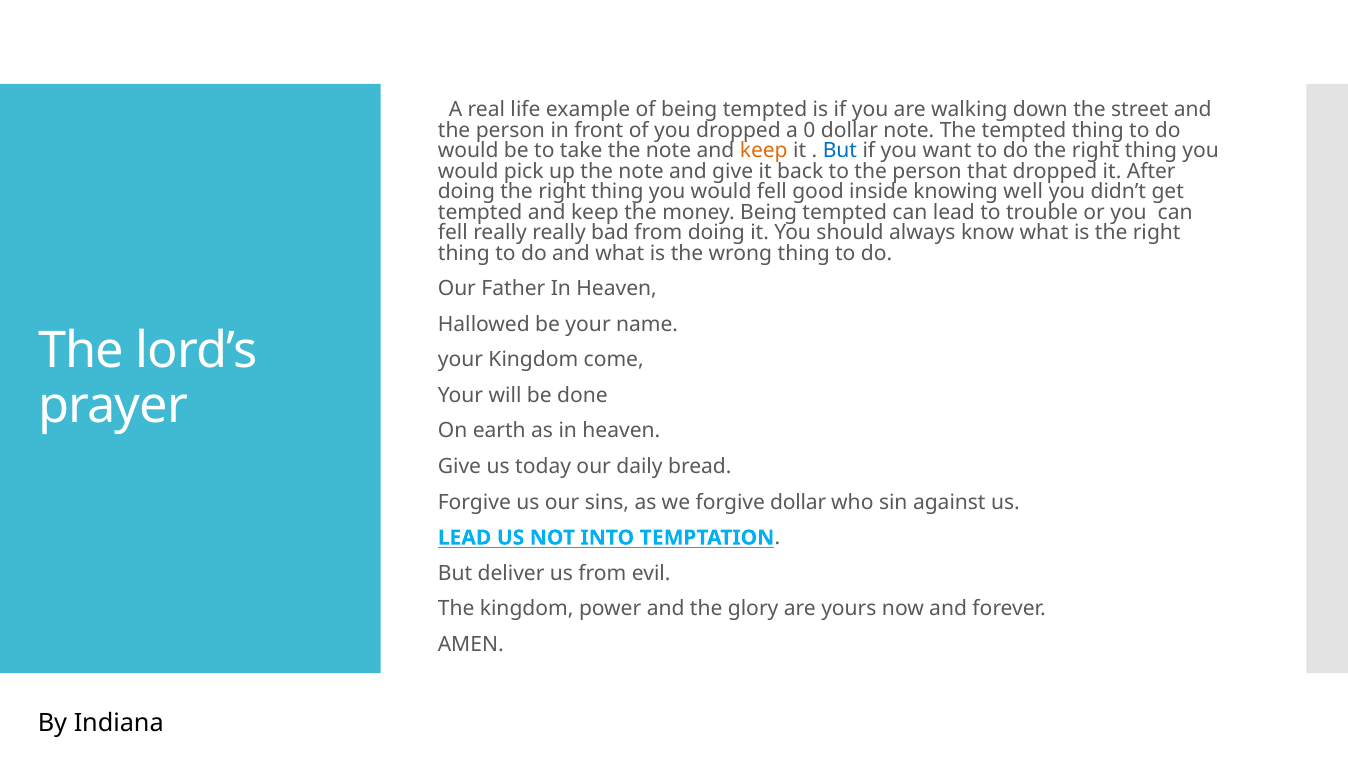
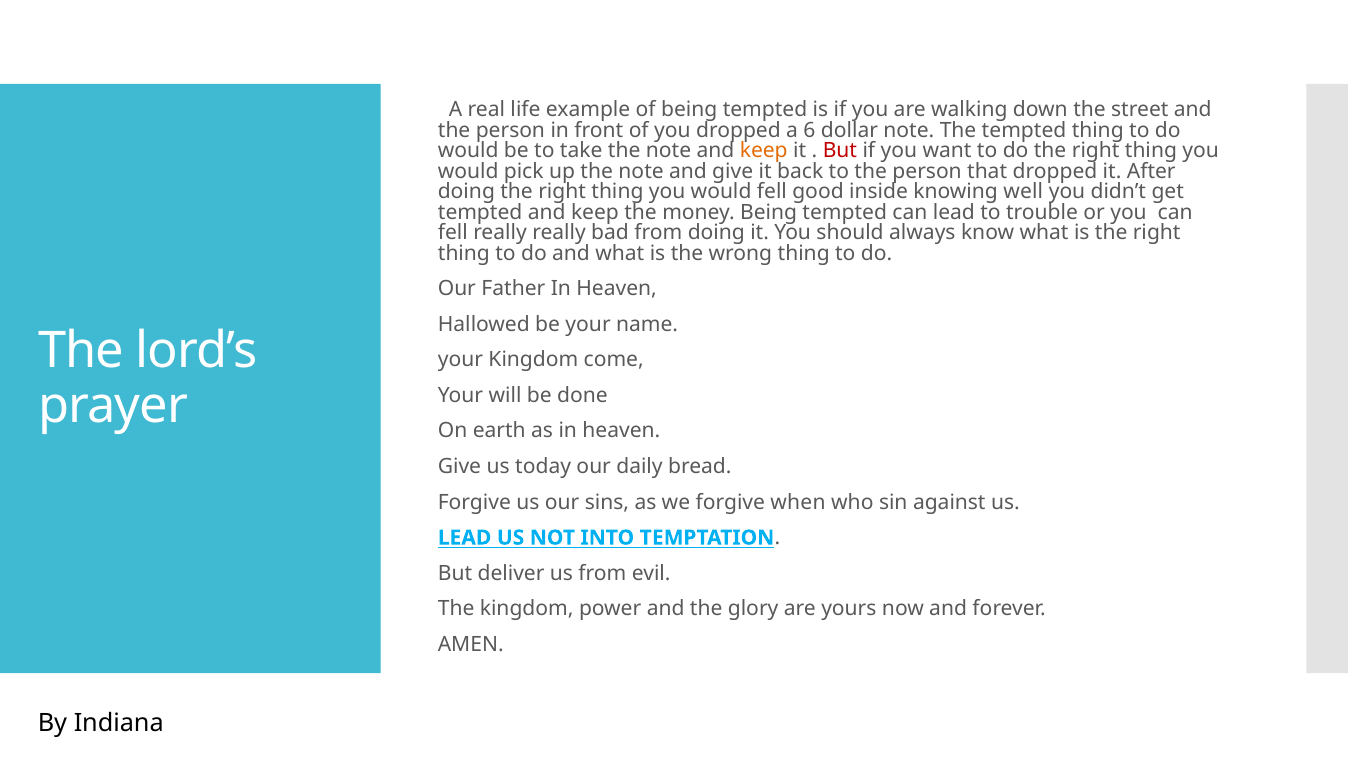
0: 0 -> 6
But at (840, 151) colour: blue -> red
forgive dollar: dollar -> when
